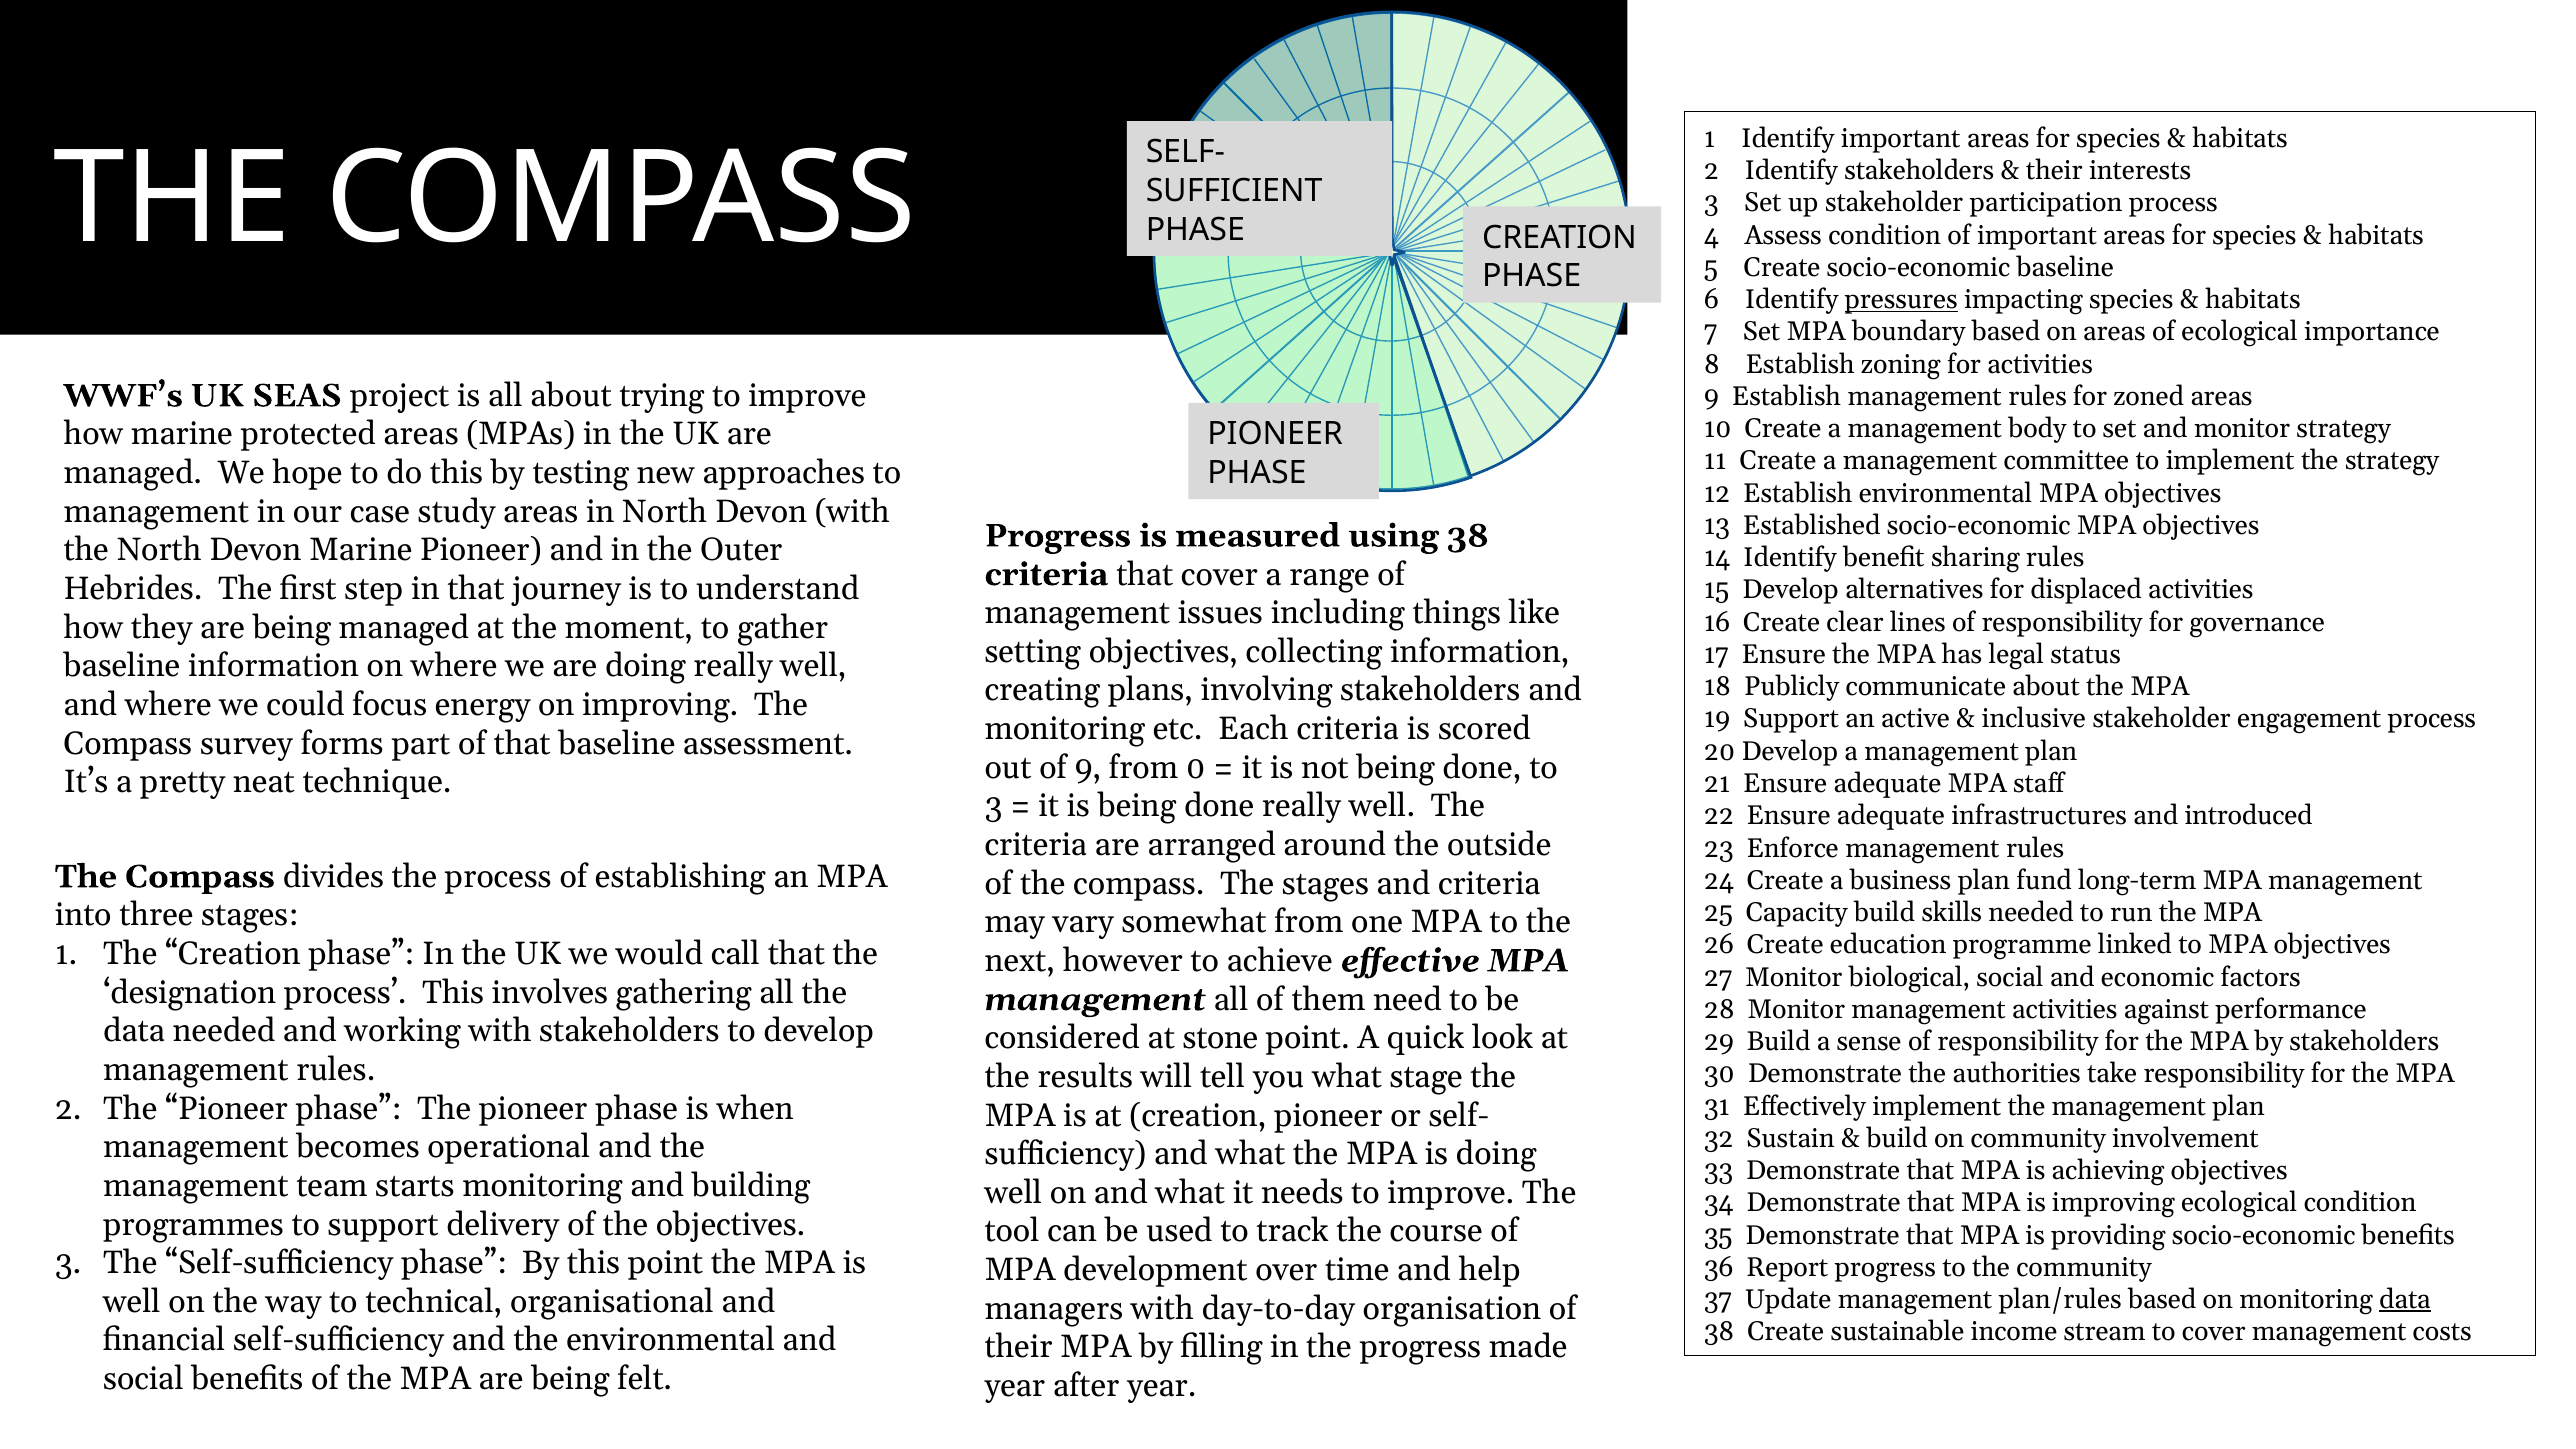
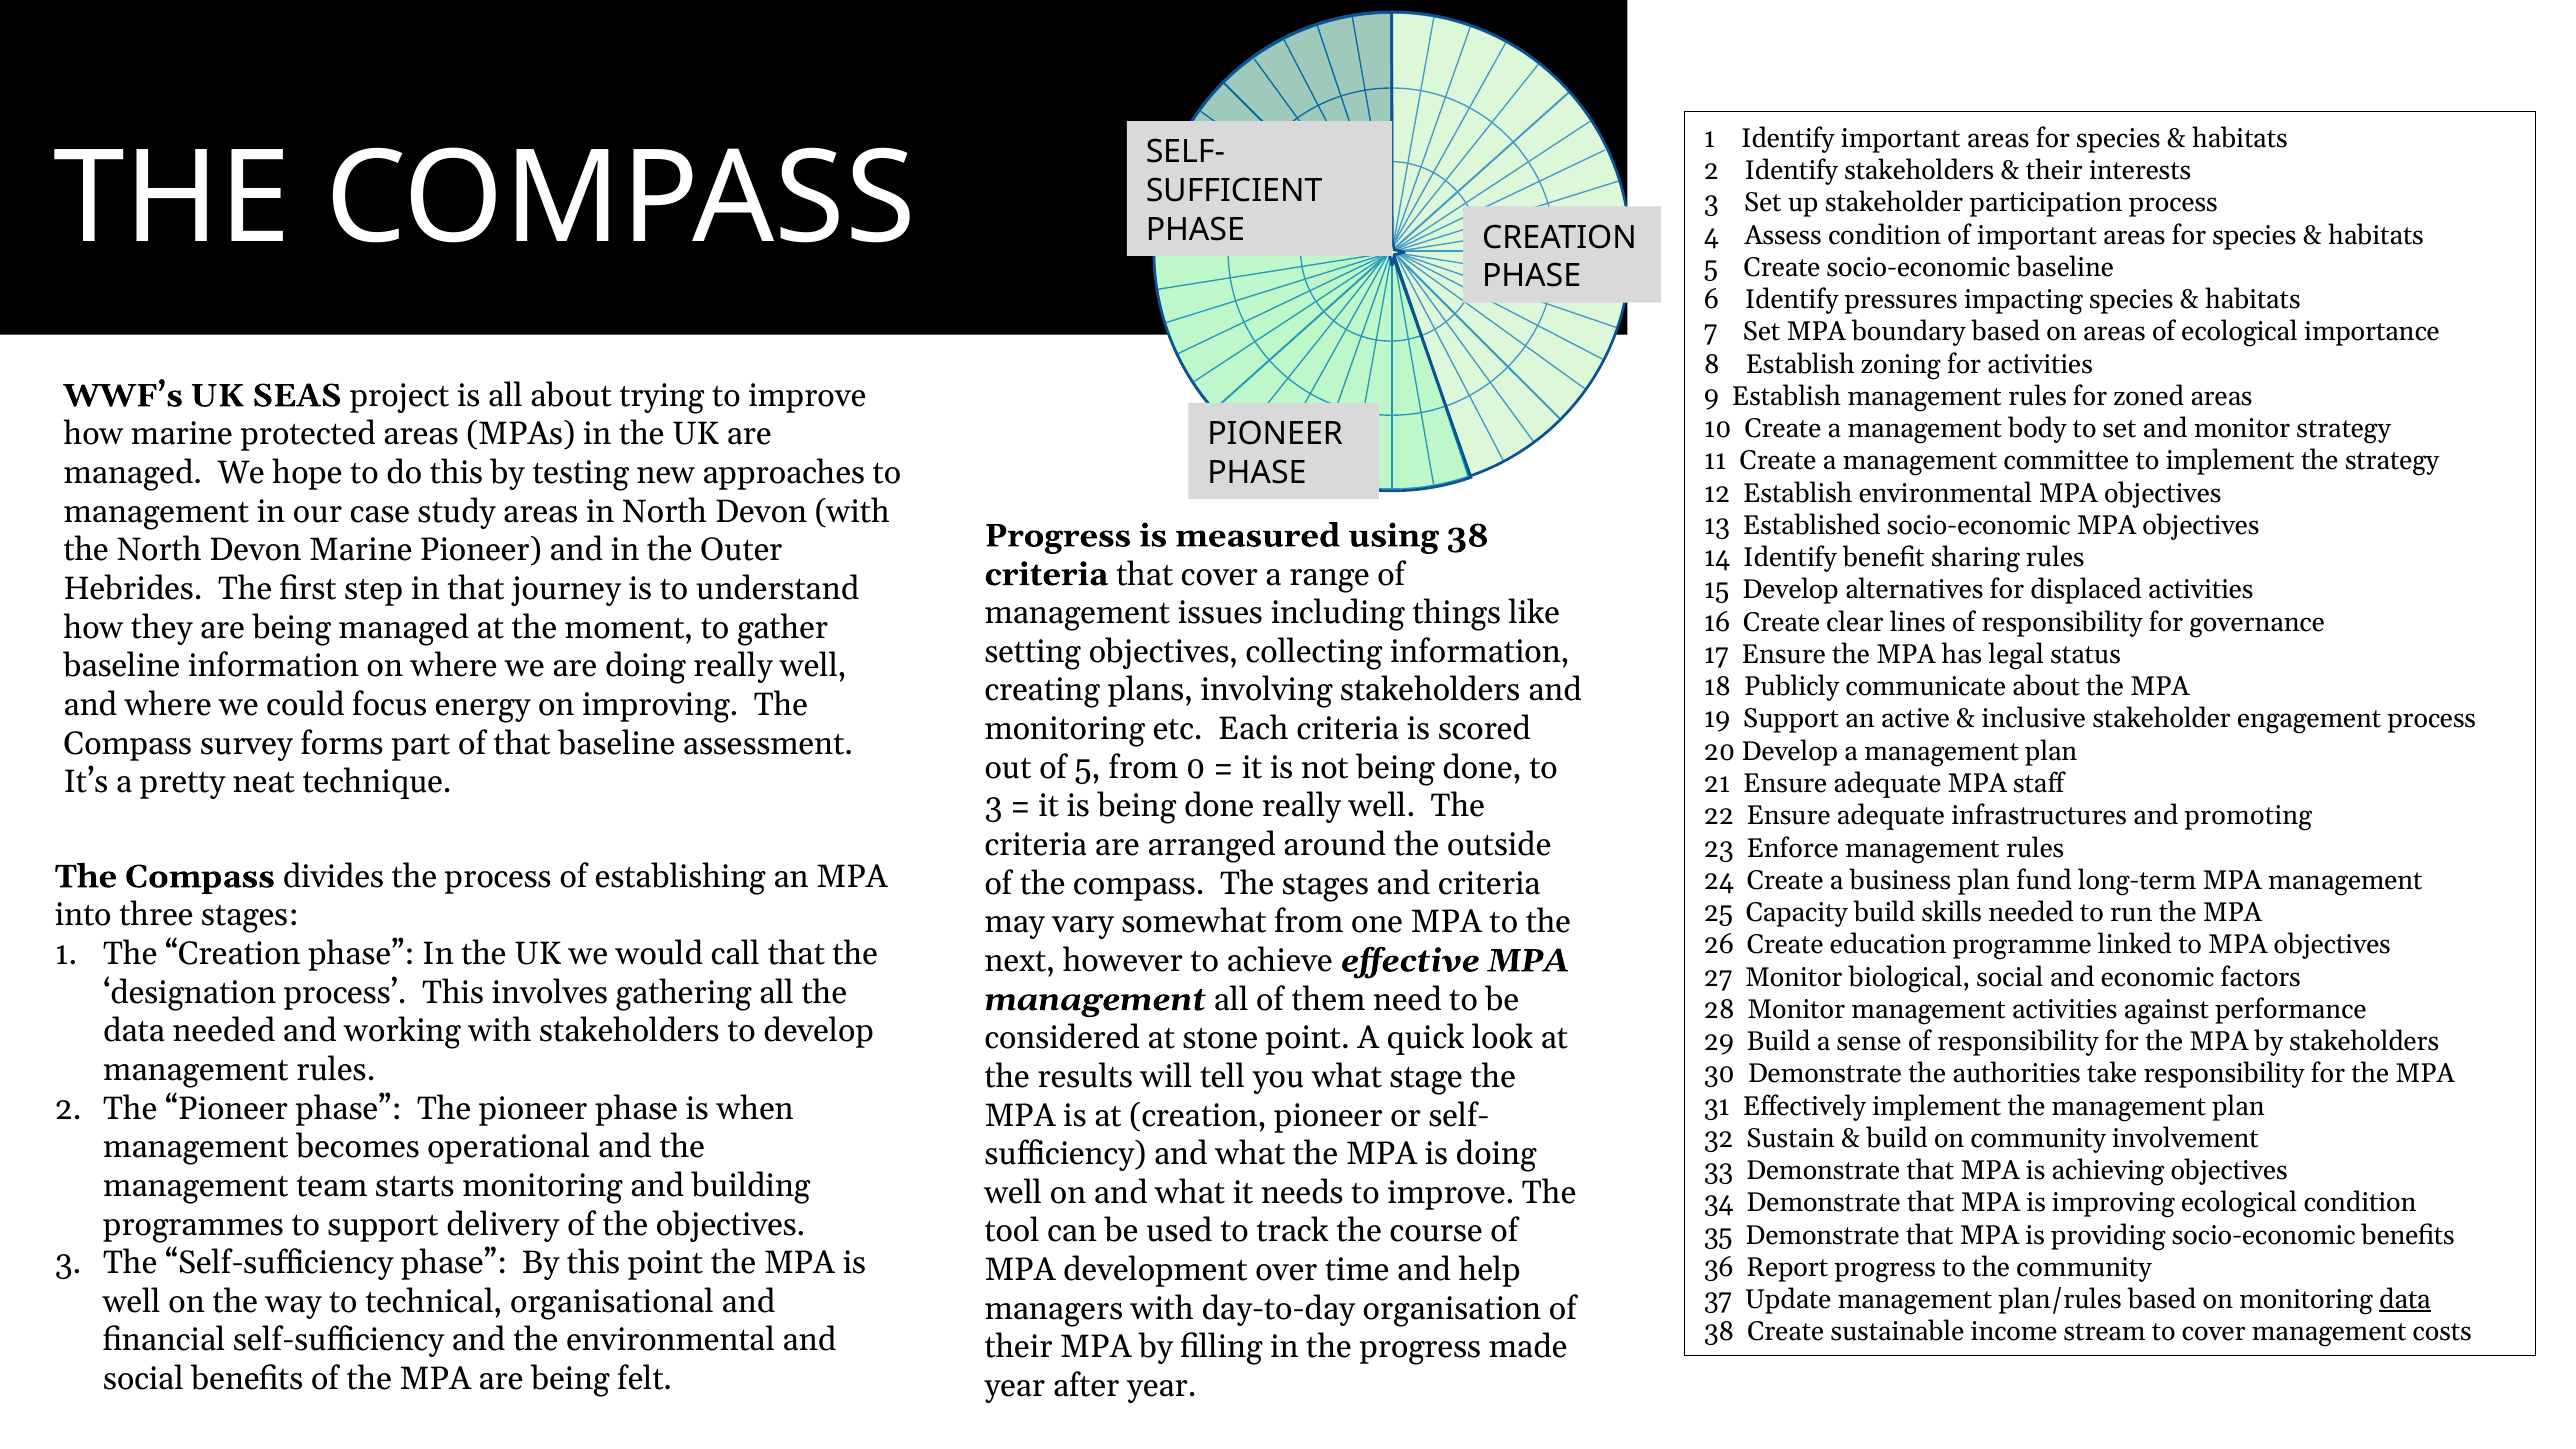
pressures underline: present -> none
of 9: 9 -> 5
introduced: introduced -> promoting
